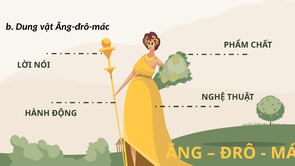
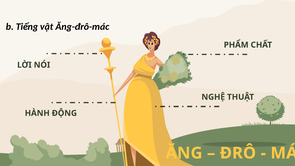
Dung: Dung -> Tiếng
